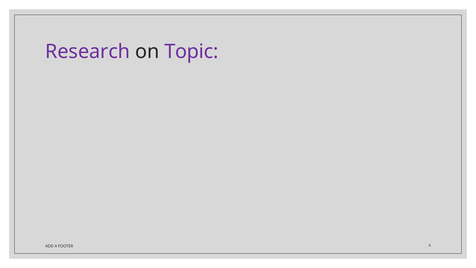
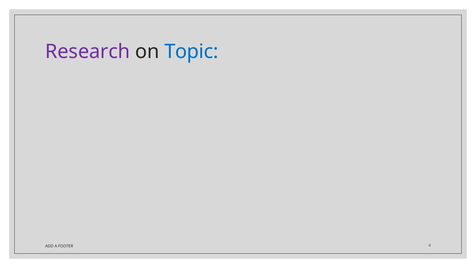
Topic colour: purple -> blue
